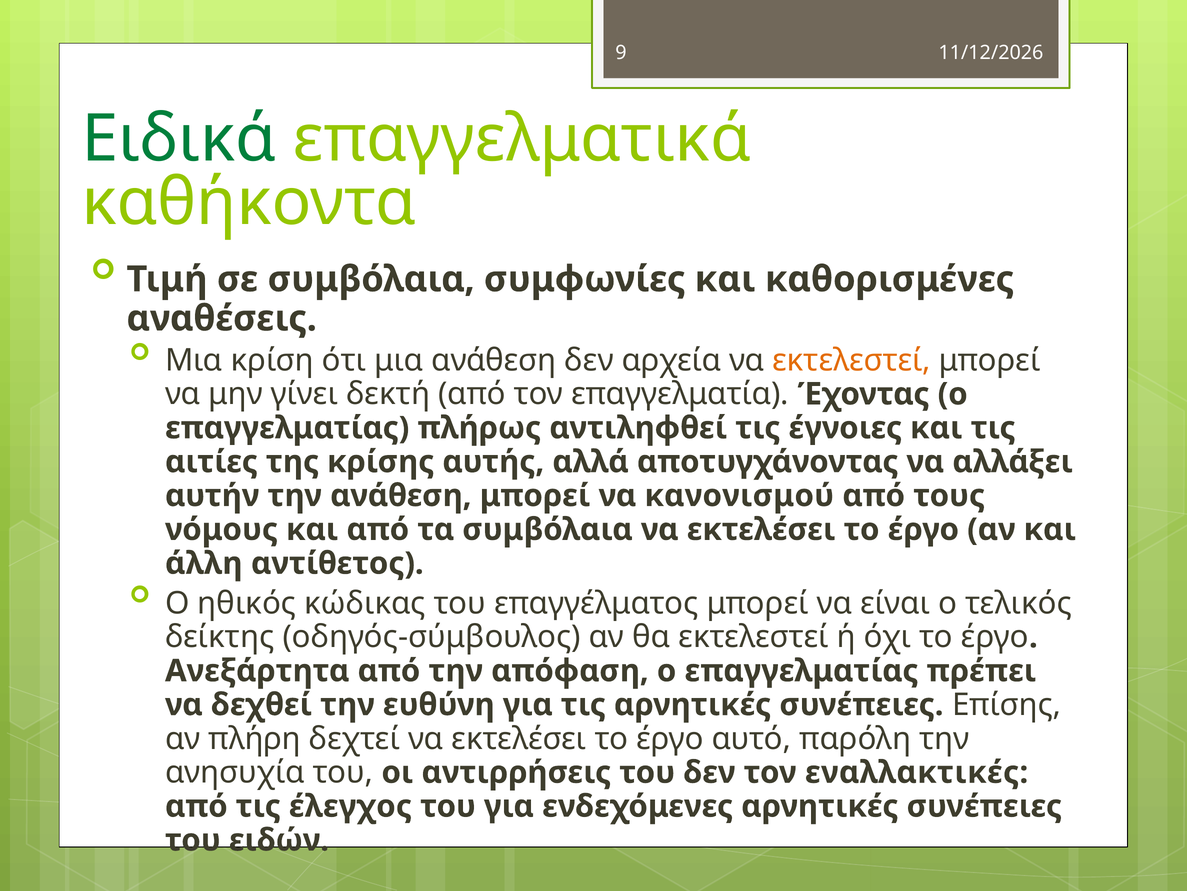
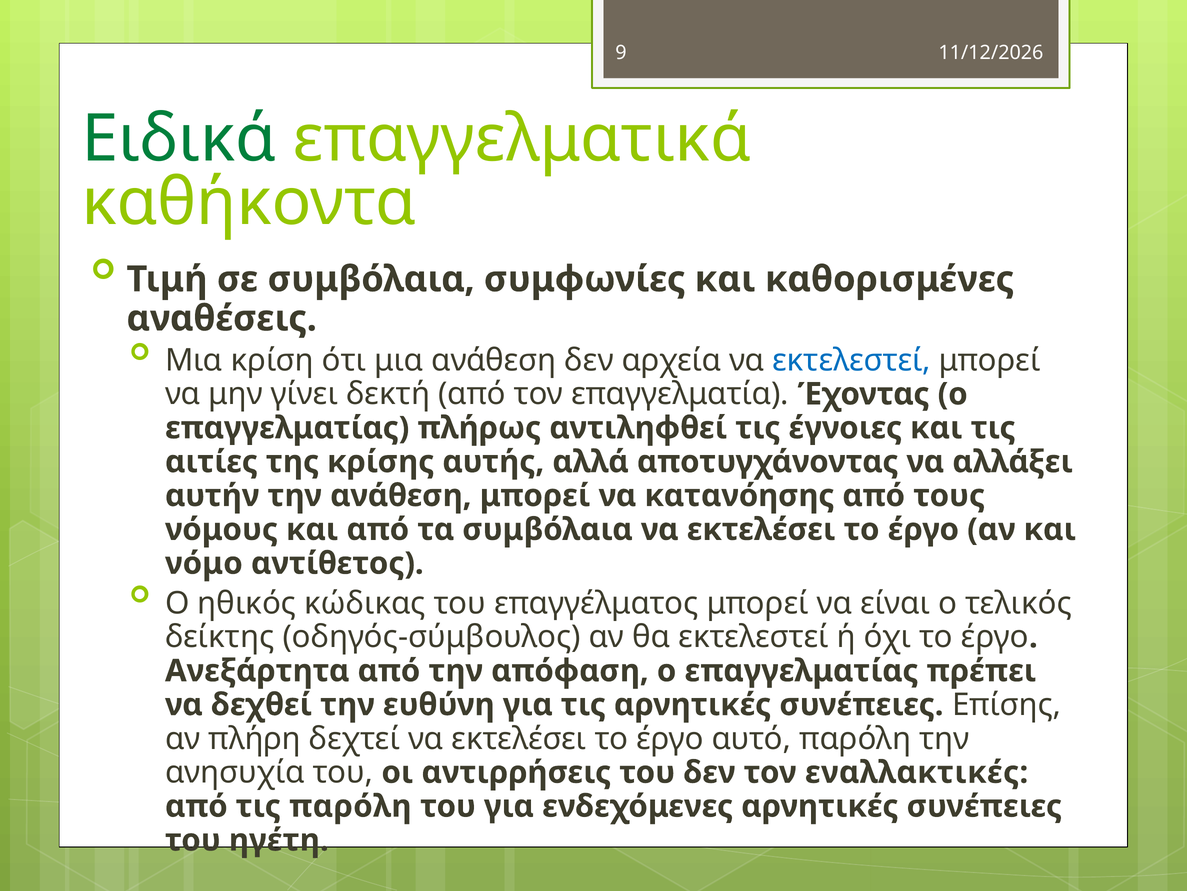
εκτελεστεί at (852, 360) colour: orange -> blue
κανονισμού: κανονισμού -> κατανόησης
άλλη: άλλη -> νόμο
τις έλεγχος: έλεγχος -> παρόλη
ειδών: ειδών -> ηγέτη
